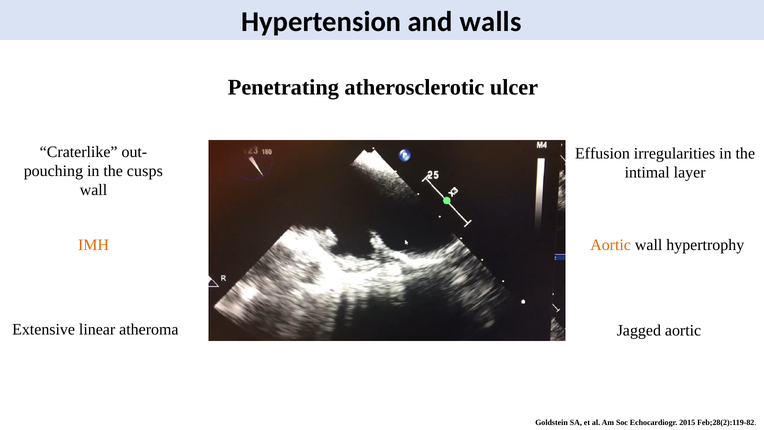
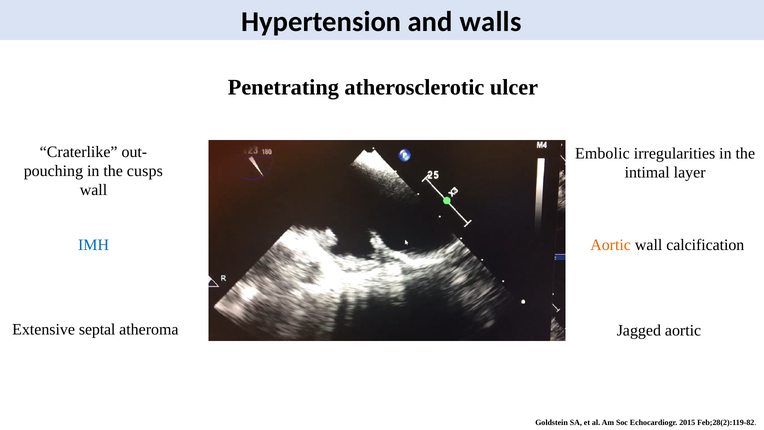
Effusion: Effusion -> Embolic
IMH colour: orange -> blue
hypertrophy: hypertrophy -> calcification
linear: linear -> septal
